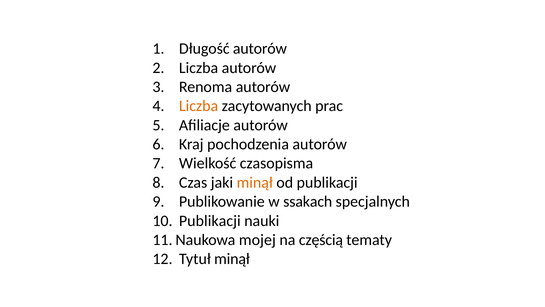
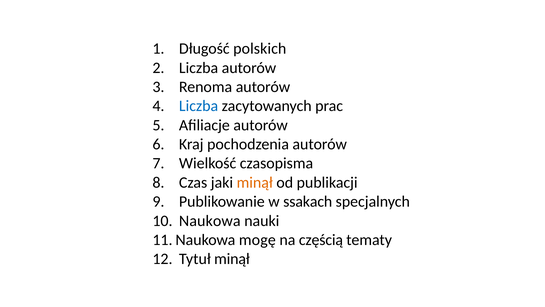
Długość autorów: autorów -> polskich
Liczba at (199, 106) colour: orange -> blue
Publikacji at (210, 220): Publikacji -> Naukowa
mojej: mojej -> mogę
